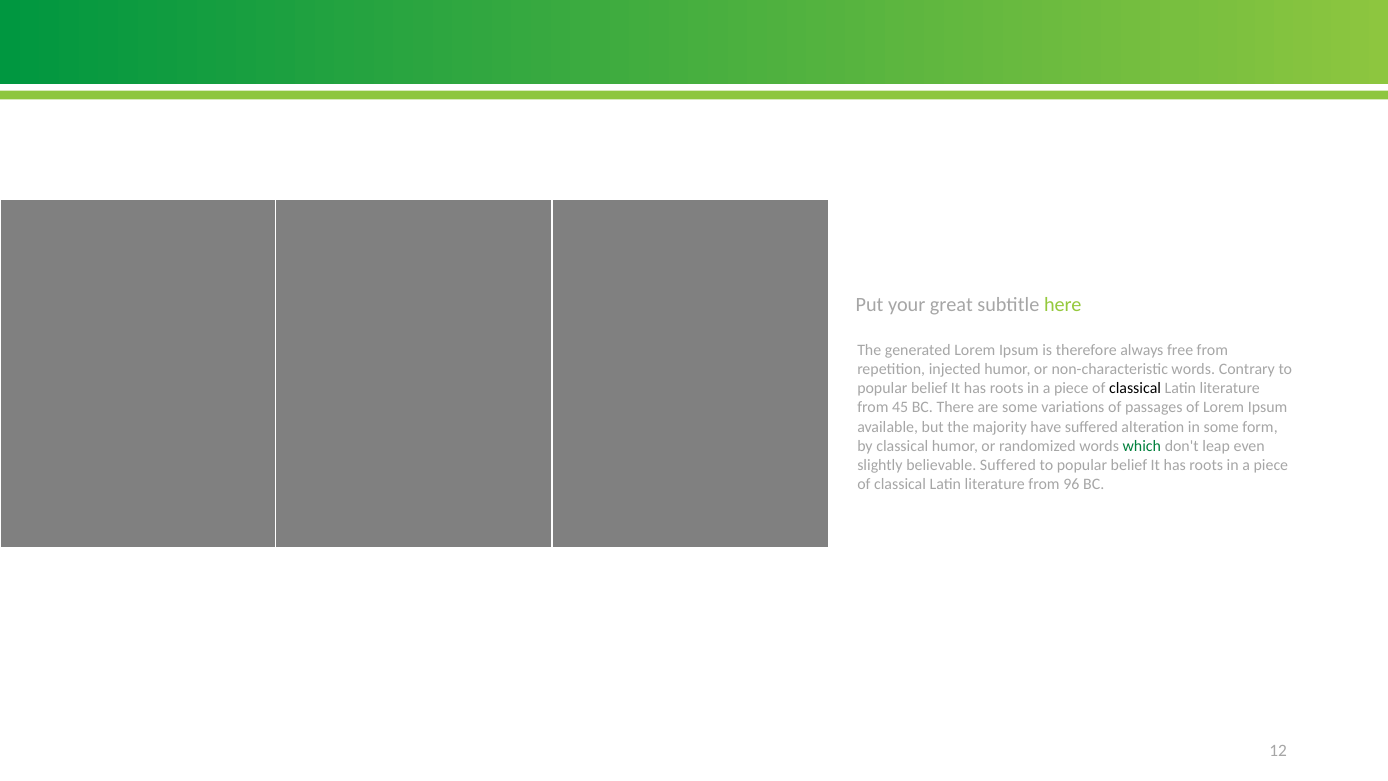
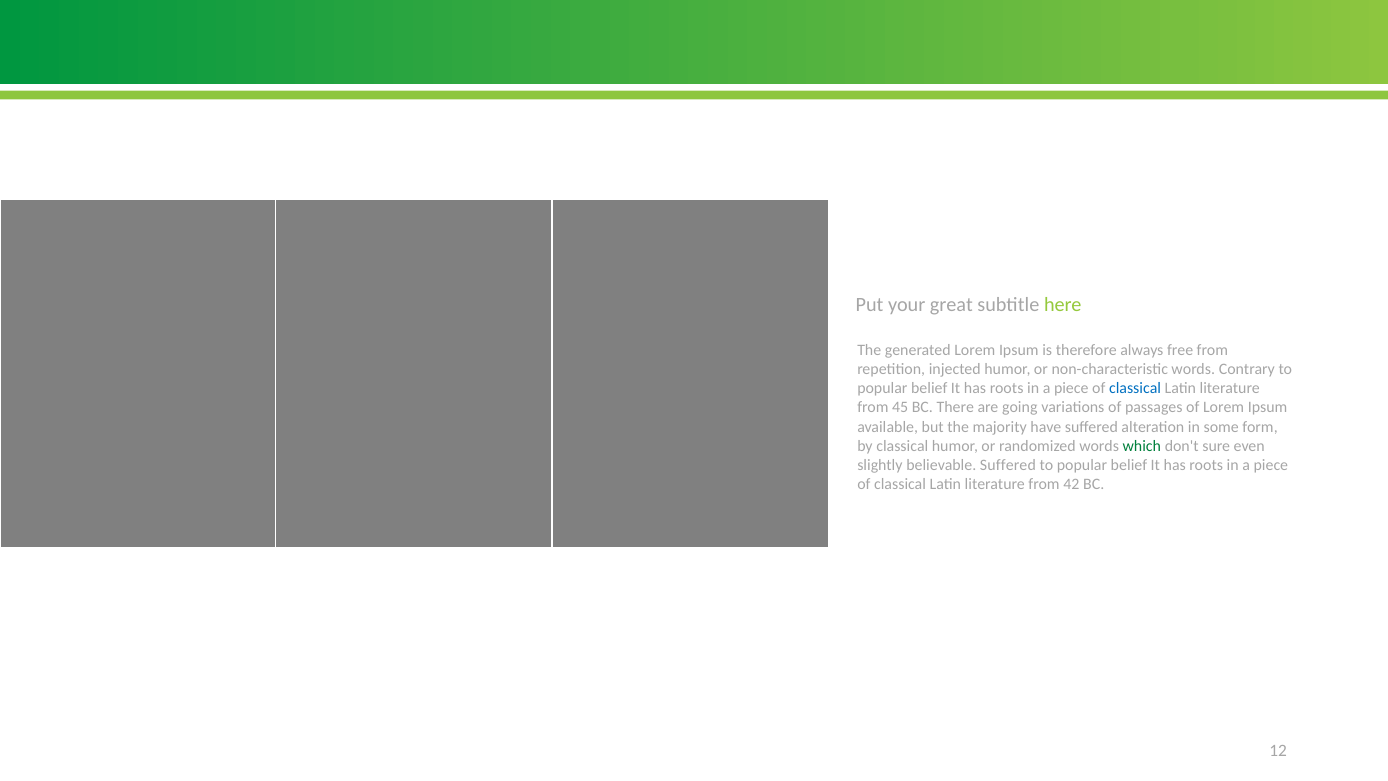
classical at (1135, 388) colour: black -> blue
are some: some -> going
leap: leap -> sure
96: 96 -> 42
